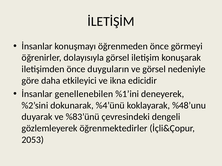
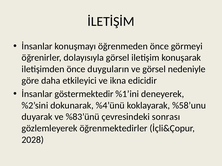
genellenebilen: genellenebilen -> göstermektedir
%48’unu: %48’unu -> %58’unu
dengeli: dengeli -> sonrası
2053: 2053 -> 2028
